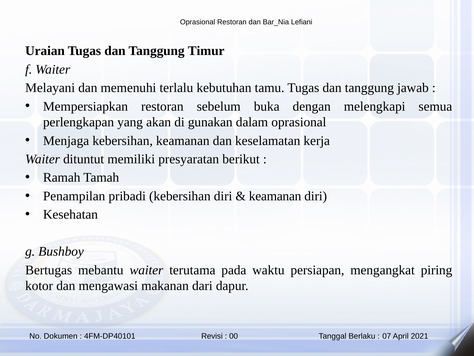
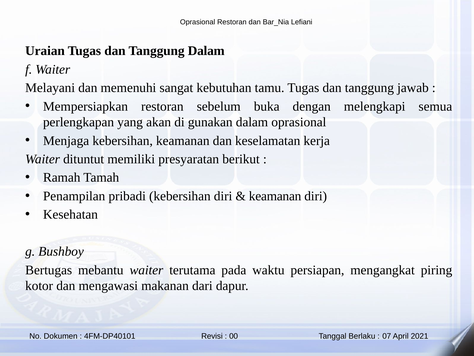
Tanggung Timur: Timur -> Dalam
terlalu: terlalu -> sangat
